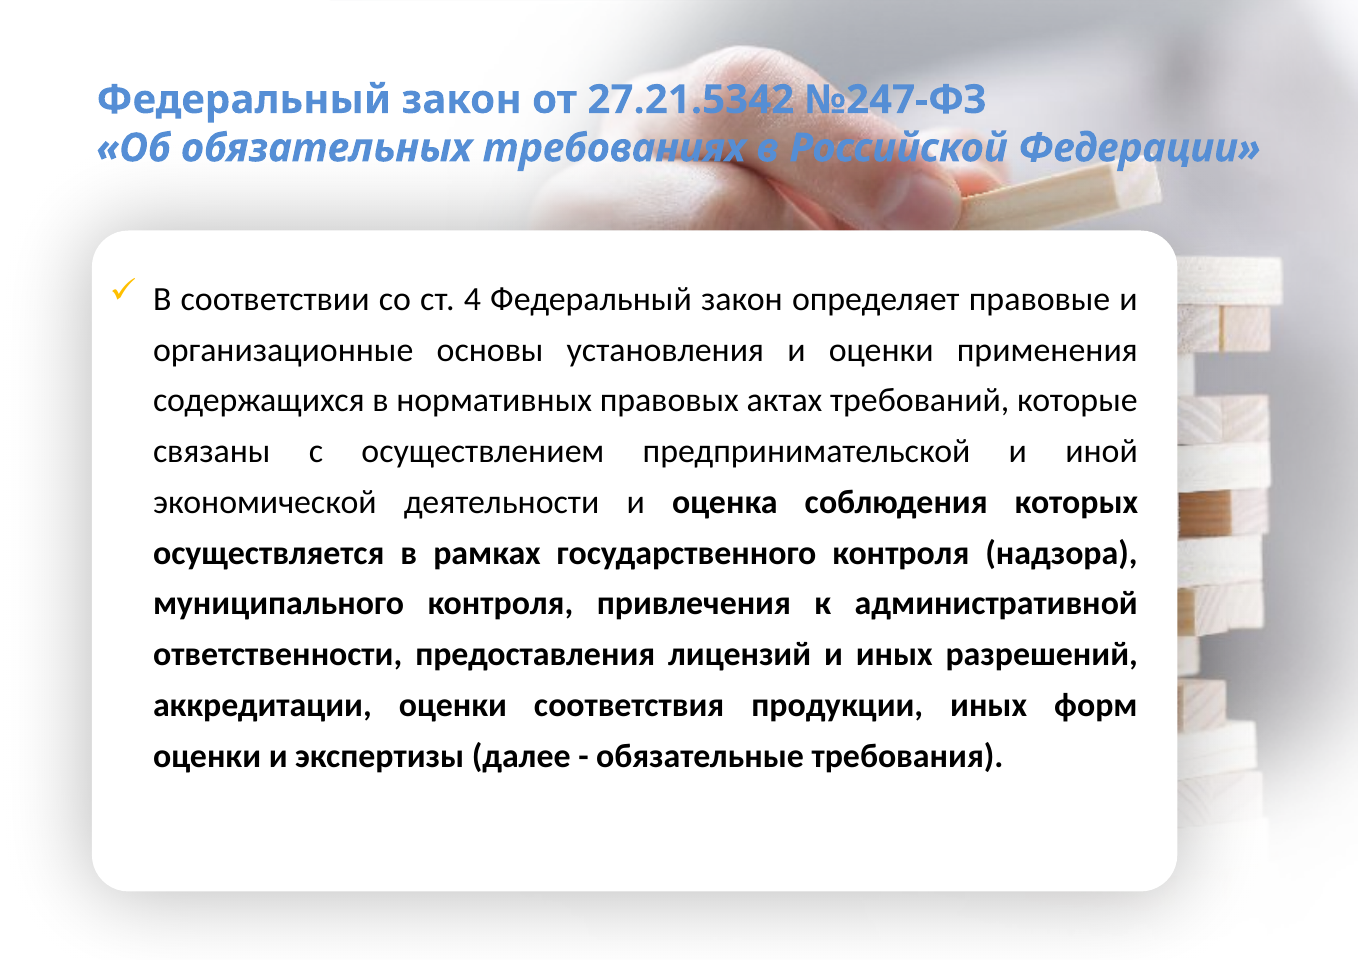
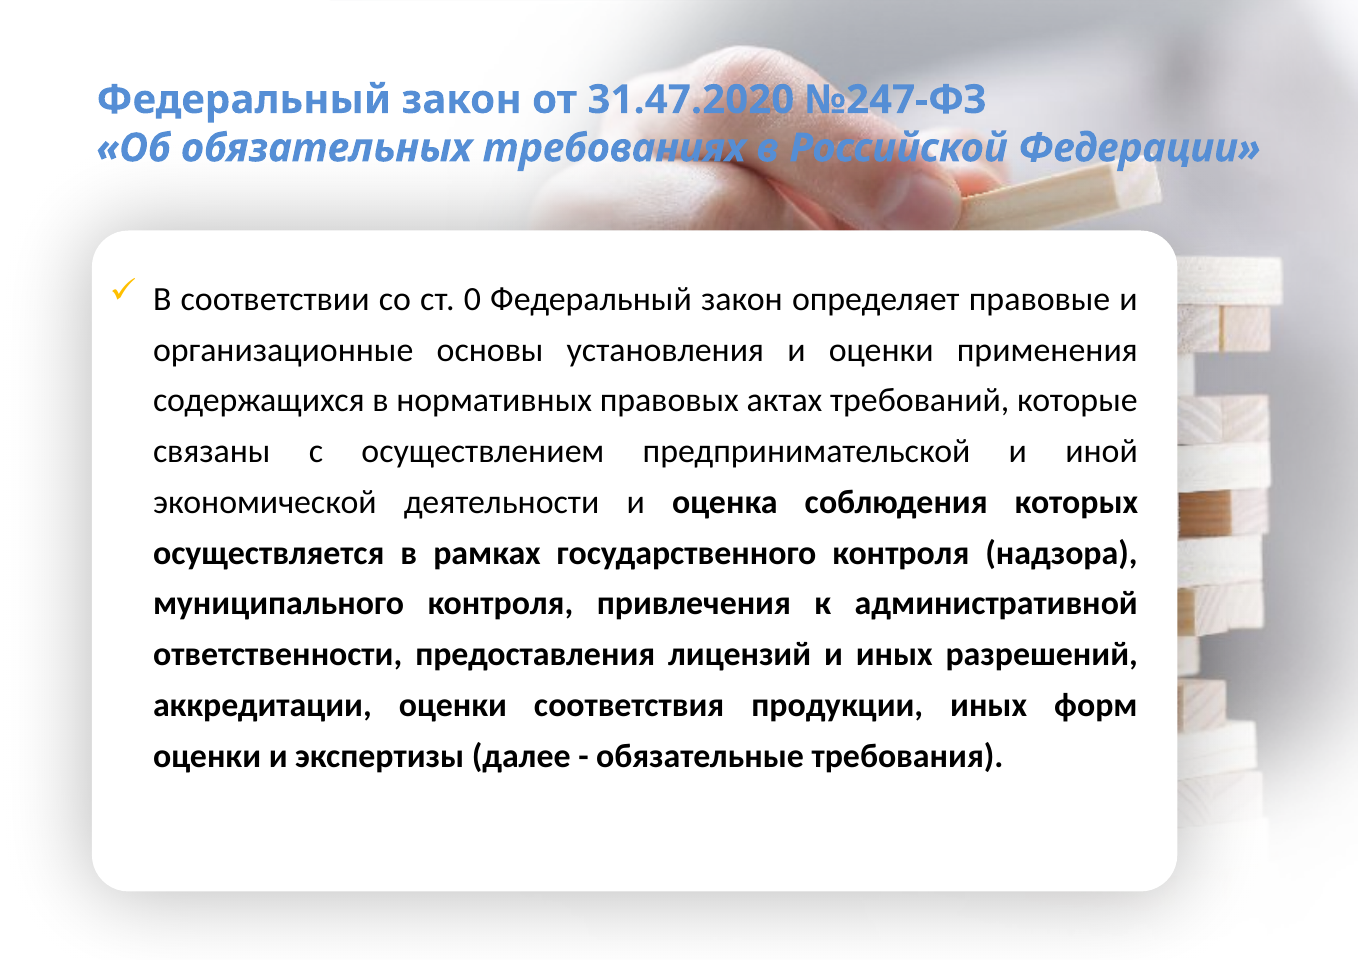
27.21.5342: 27.21.5342 -> 31.47.2020
4: 4 -> 0
